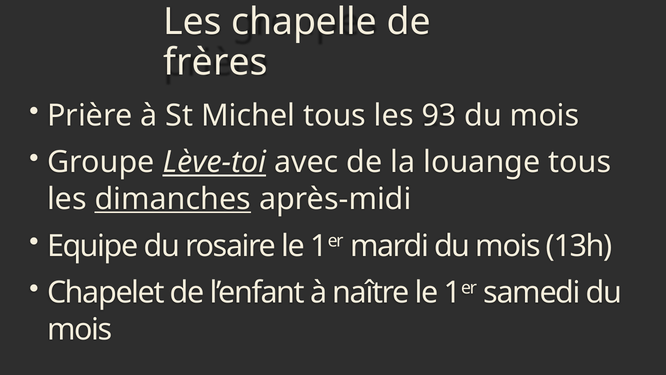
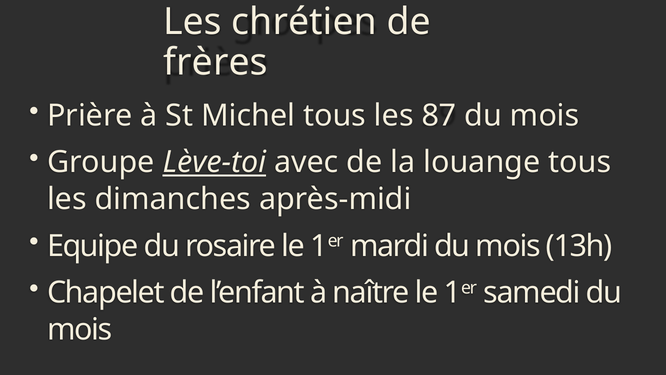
chapelle: chapelle -> chrétien
93: 93 -> 87
dimanches underline: present -> none
